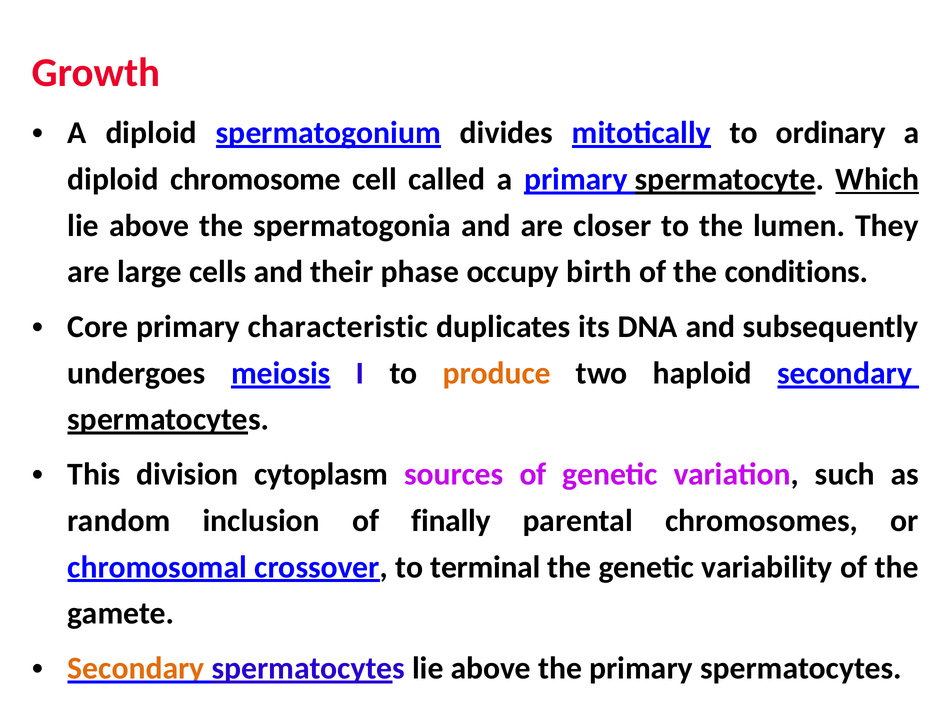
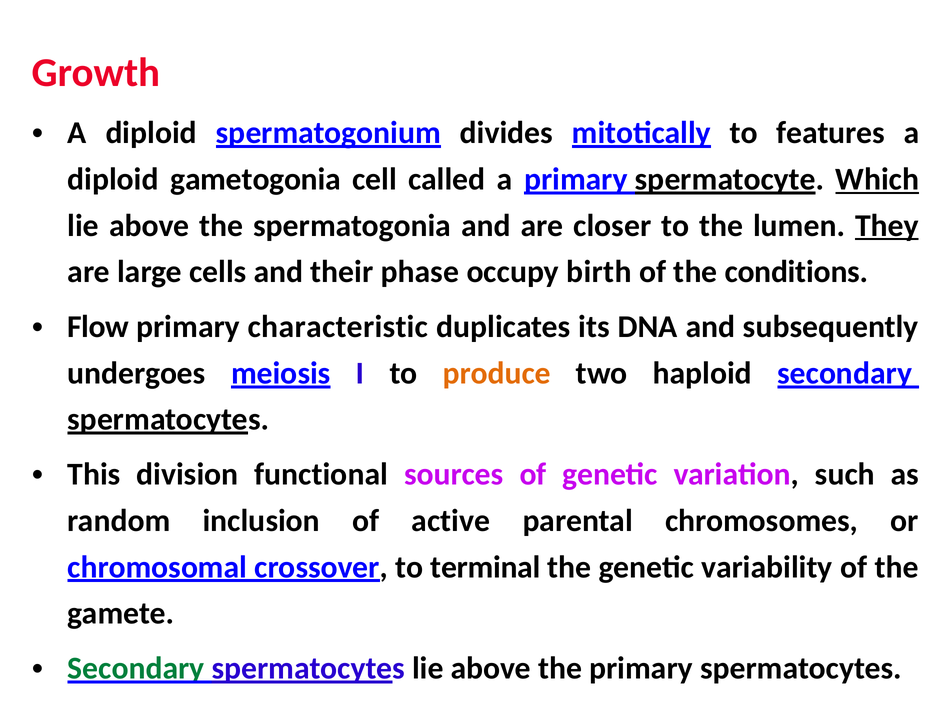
ordinary: ordinary -> features
chromosome: chromosome -> gametogonia
They underline: none -> present
Core: Core -> Flow
cytoplasm: cytoplasm -> functional
finally: finally -> active
Secondary at (136, 669) colour: orange -> green
